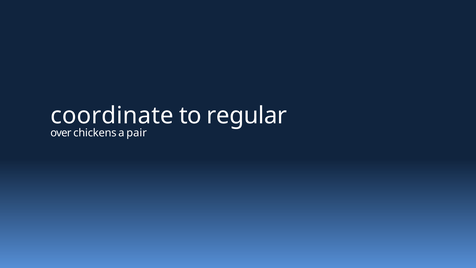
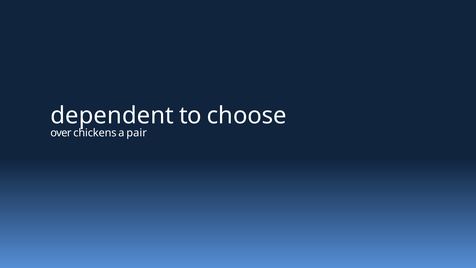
coordinate: coordinate -> dependent
regular: regular -> choose
